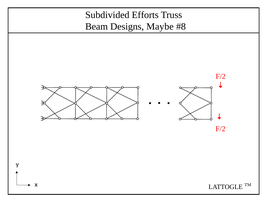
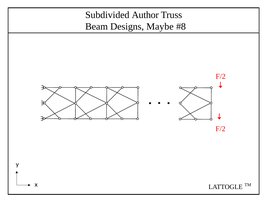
Efforts: Efforts -> Author
